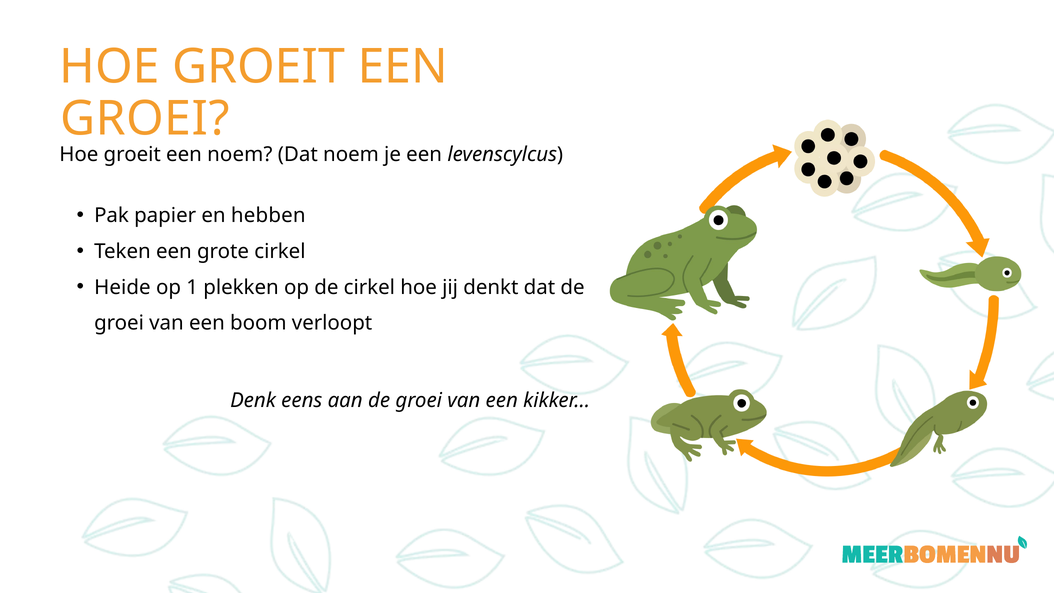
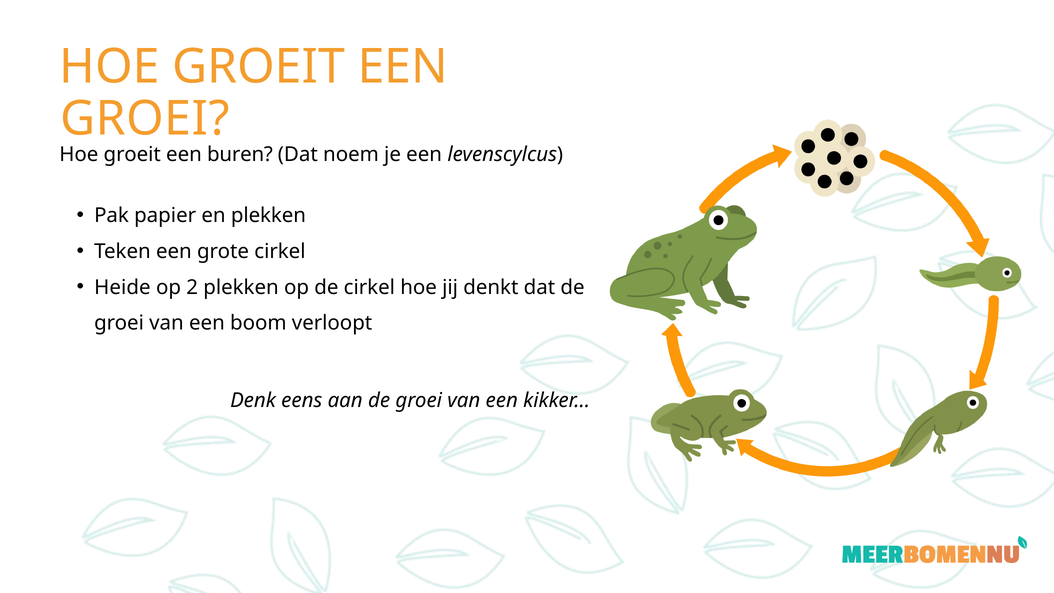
een noem: noem -> buren
en hebben: hebben -> plekken
1: 1 -> 2
